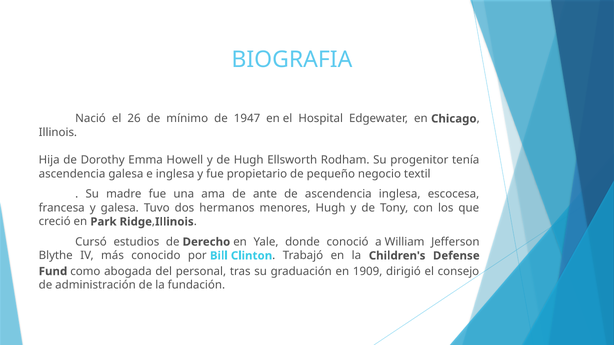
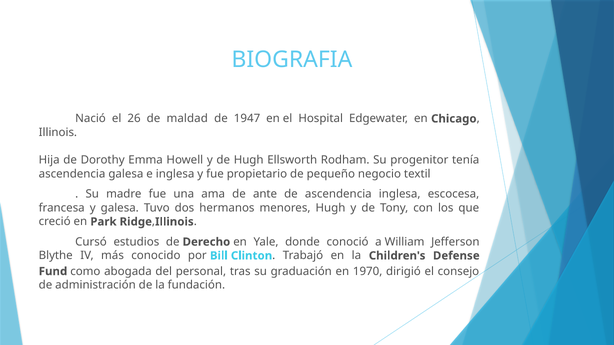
mínimo: mínimo -> maldad
1909: 1909 -> 1970
